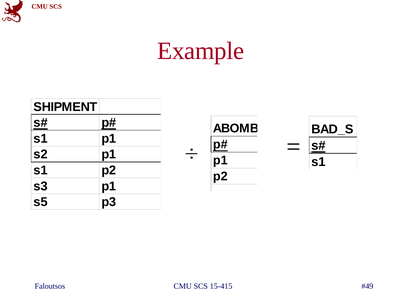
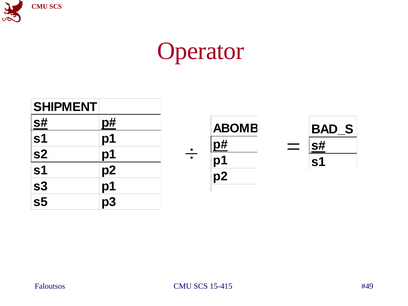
Example: Example -> Operator
